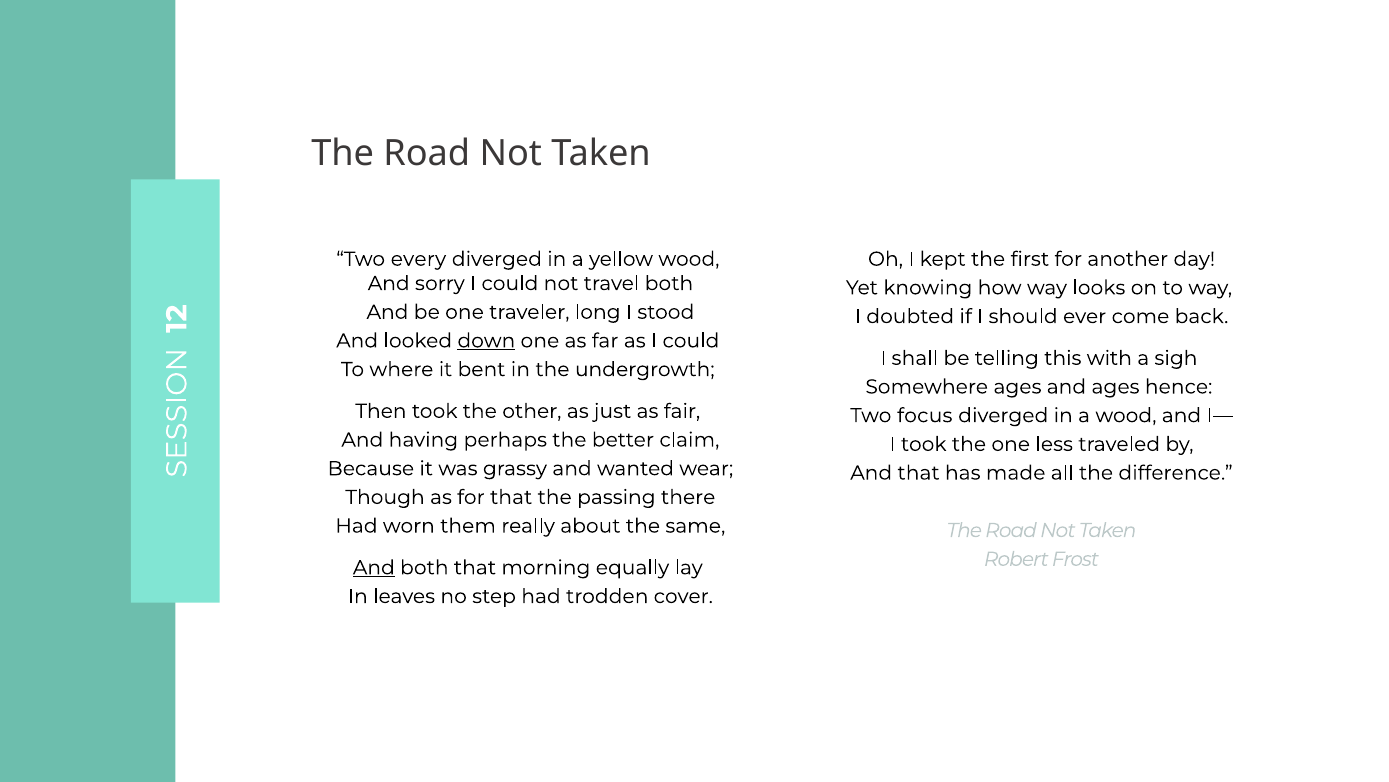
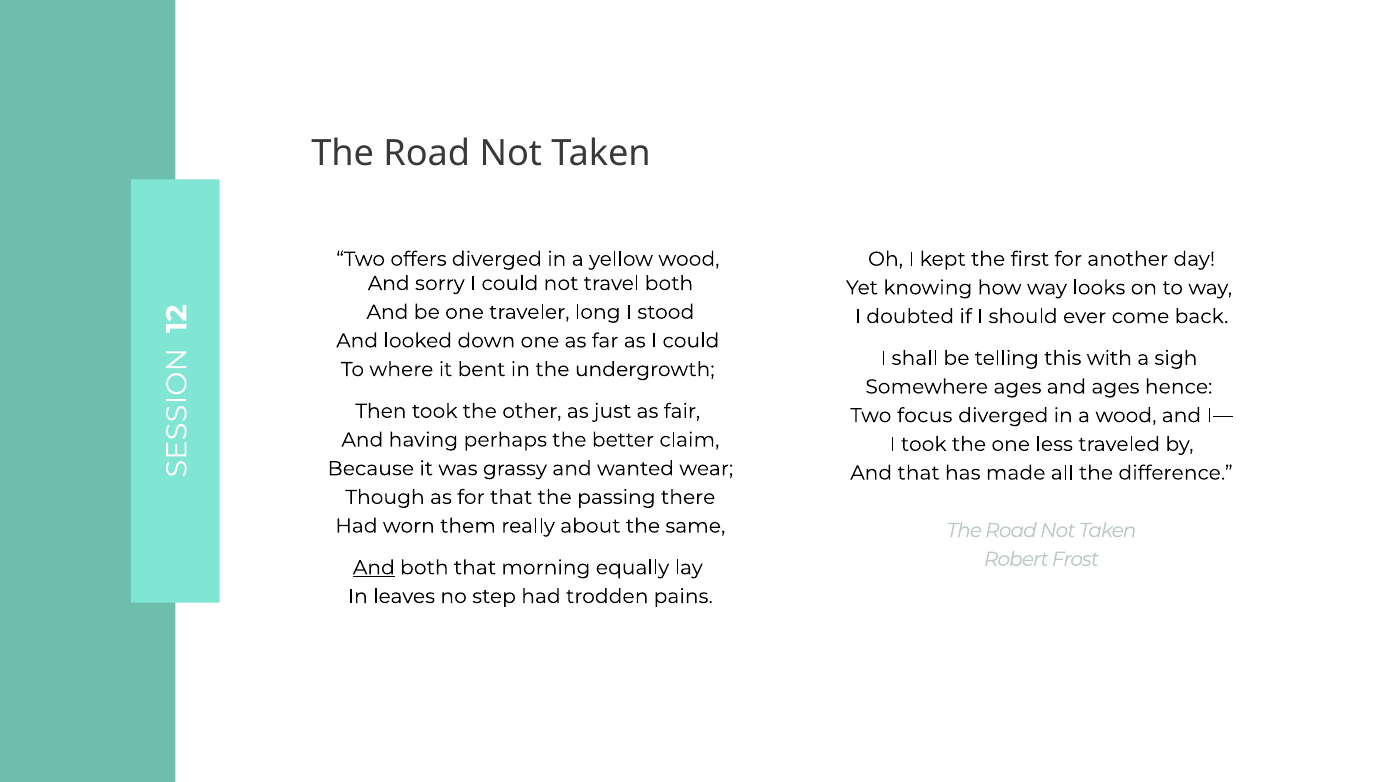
every: every -> offers
down underline: present -> none
cover: cover -> pains
